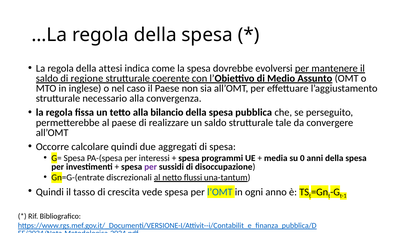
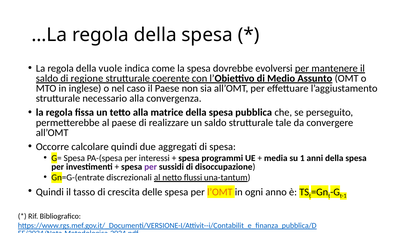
attesi: attesi -> vuole
bilancio: bilancio -> matrice
0: 0 -> 1
vede: vede -> delle
l’OMT colour: blue -> orange
